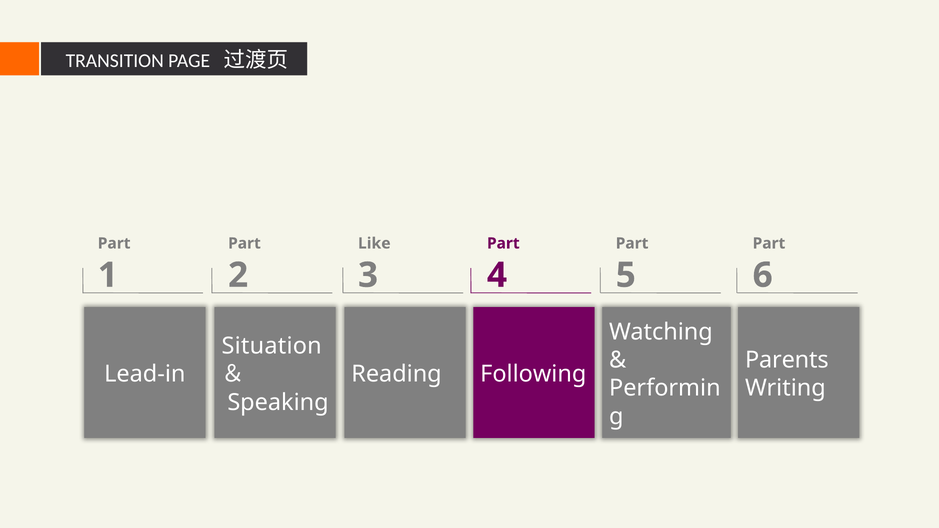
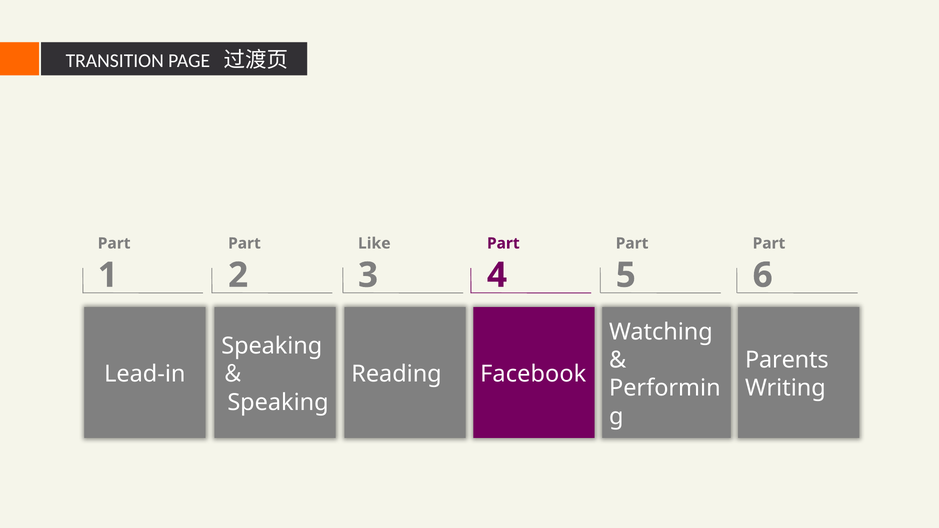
Situation at (272, 346): Situation -> Speaking
Following: Following -> Facebook
